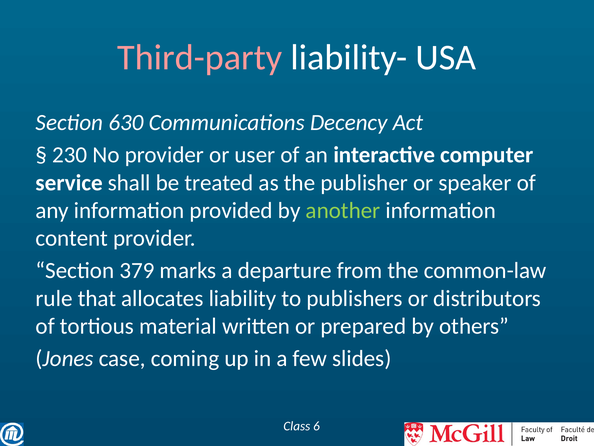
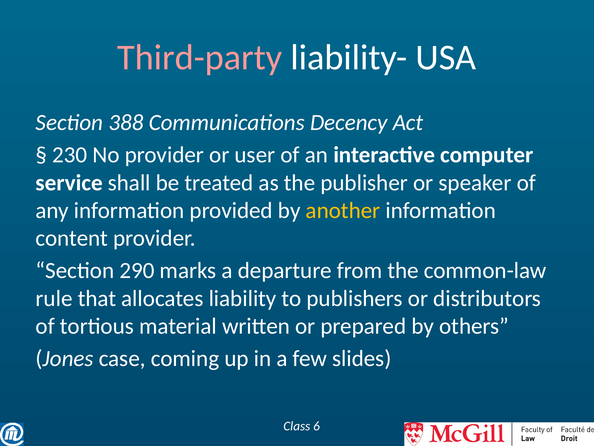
630: 630 -> 388
another colour: light green -> yellow
379: 379 -> 290
